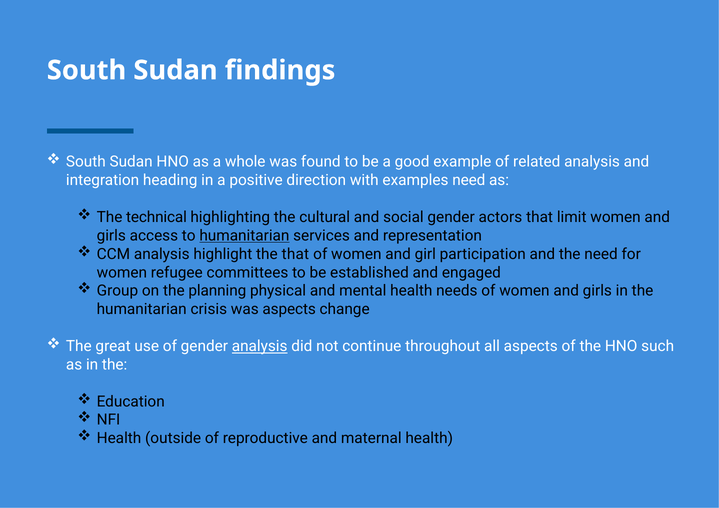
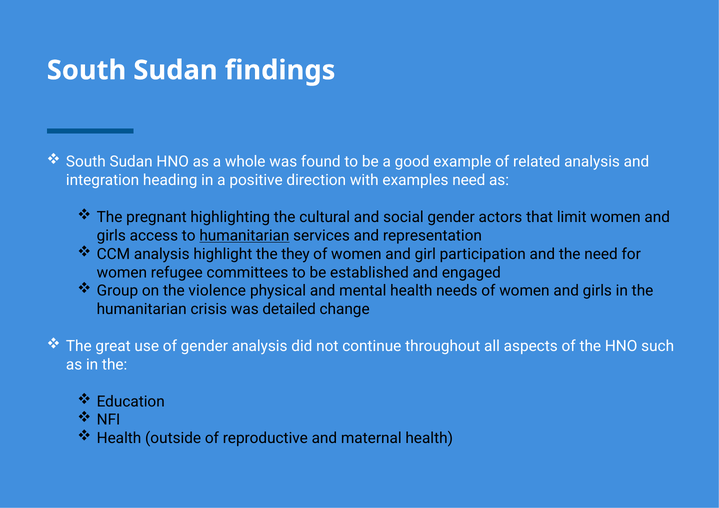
technical: technical -> pregnant
the that: that -> they
planning: planning -> violence
was aspects: aspects -> detailed
analysis at (260, 347) underline: present -> none
